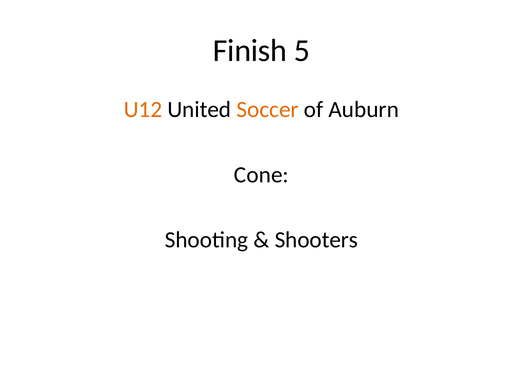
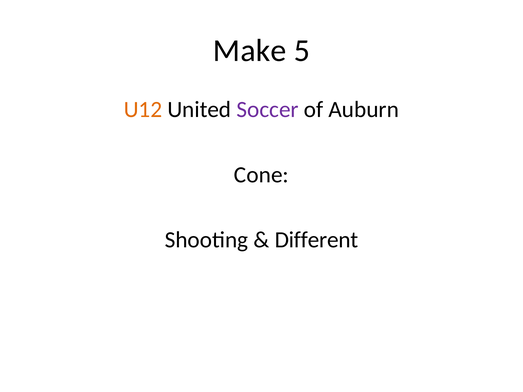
Finish: Finish -> Make
Soccer colour: orange -> purple
Shooters: Shooters -> Different
